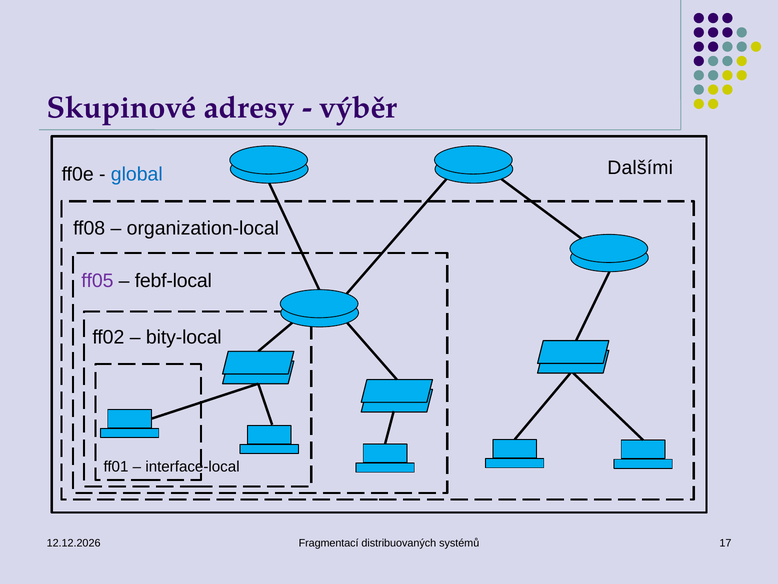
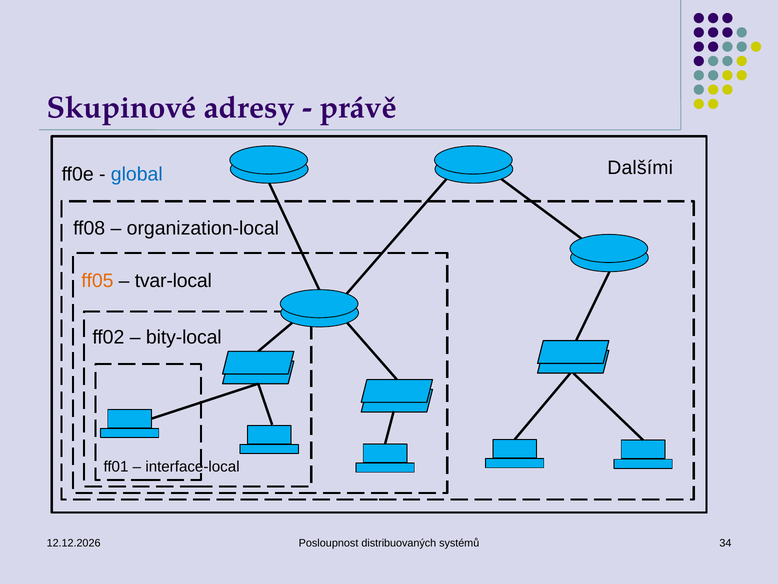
výběr: výběr -> právě
ff05 colour: purple -> orange
febf-local: febf-local -> tvar-local
Fragmentací: Fragmentací -> Posloupnost
17: 17 -> 34
